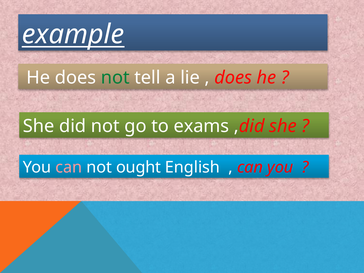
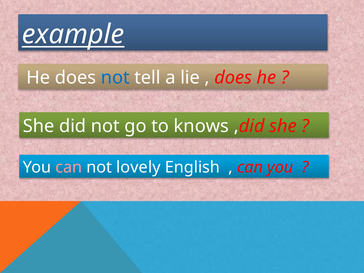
not at (115, 78) colour: green -> blue
exams: exams -> knows
ought: ought -> lovely
